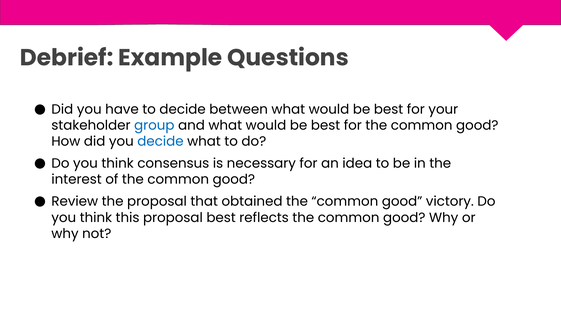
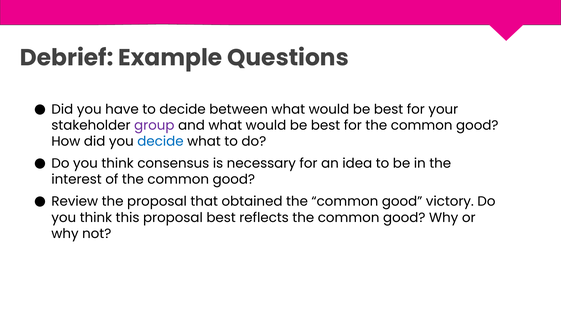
group colour: blue -> purple
